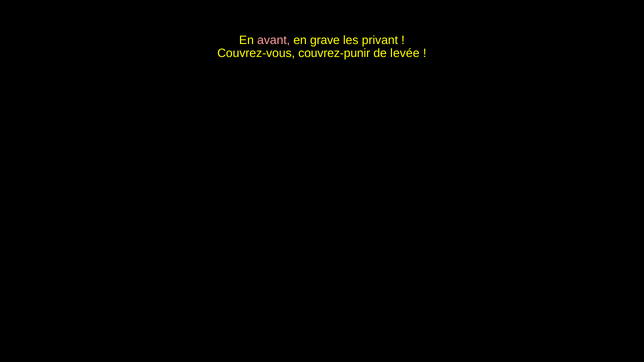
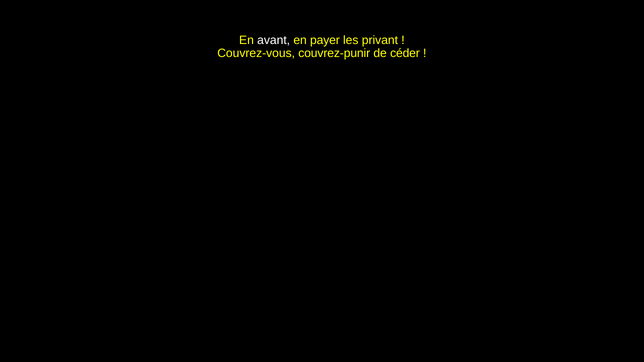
avant colour: pink -> white
grave: grave -> payer
levée: levée -> céder
